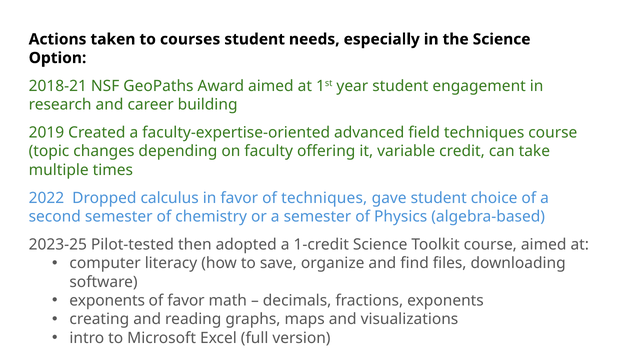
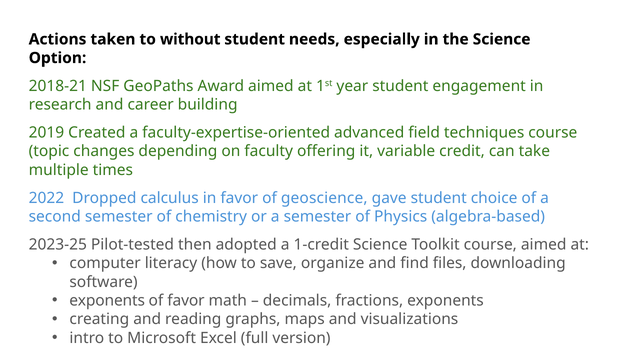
courses: courses -> without
of techniques: techniques -> geoscience
